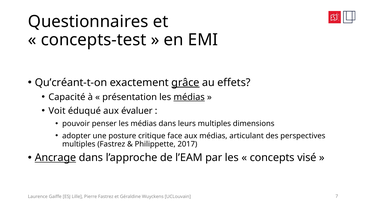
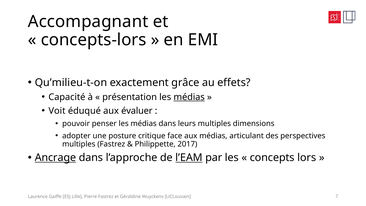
Questionnaires: Questionnaires -> Accompagnant
concepts-test: concepts-test -> concepts-lors
Qu’créant-t-on: Qu’créant-t-on -> Qu’milieu-t-on
grâce underline: present -> none
l’EAM underline: none -> present
visé: visé -> lors
